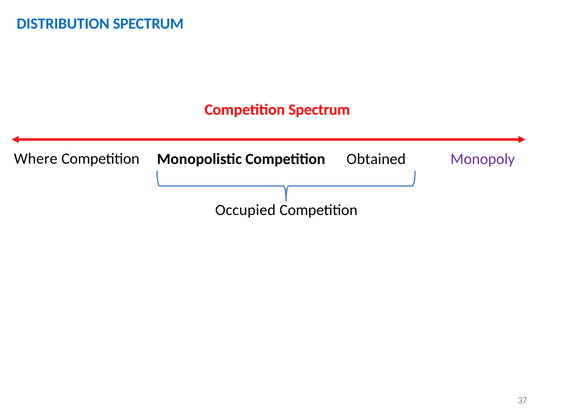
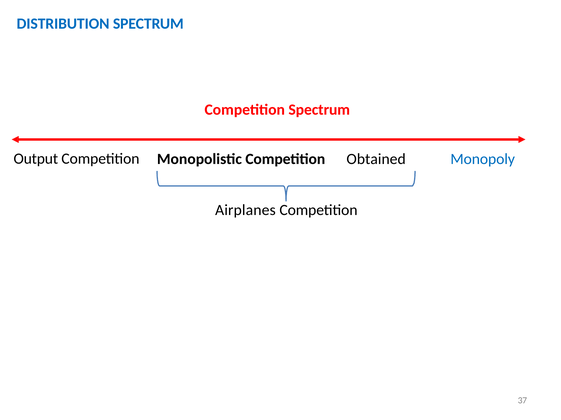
Where: Where -> Output
Monopoly colour: purple -> blue
Occupied: Occupied -> Airplanes
